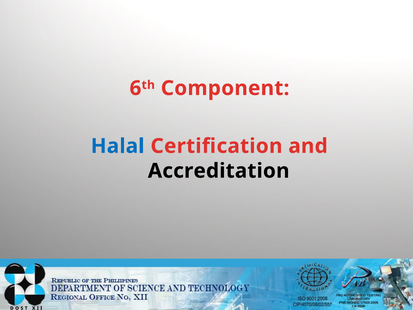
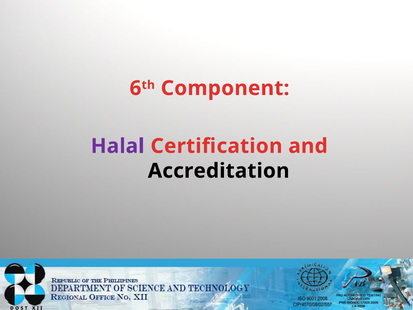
Halal colour: blue -> purple
